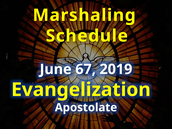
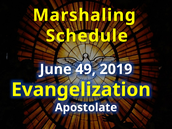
67: 67 -> 49
